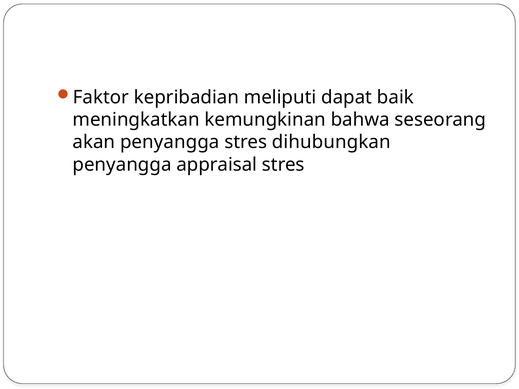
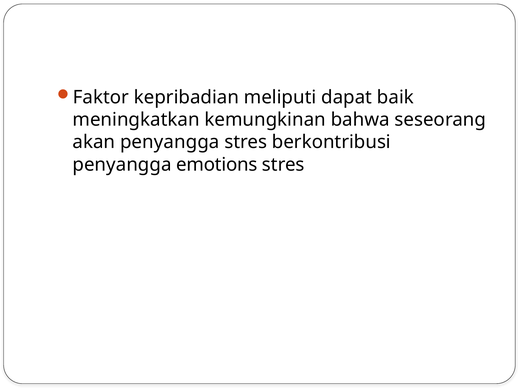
dihubungkan: dihubungkan -> berkontribusi
appraisal: appraisal -> emotions
